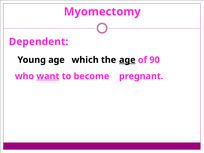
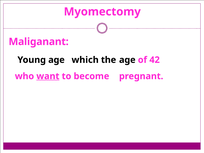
Dependent: Dependent -> Maliganant
age at (127, 60) underline: present -> none
90: 90 -> 42
